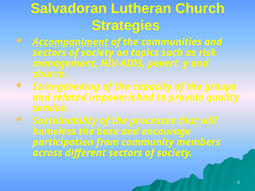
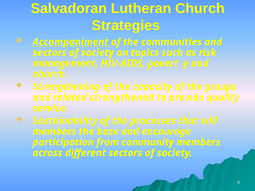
impoverished: impoverished -> strengthened
homeless at (54, 132): homeless -> members
